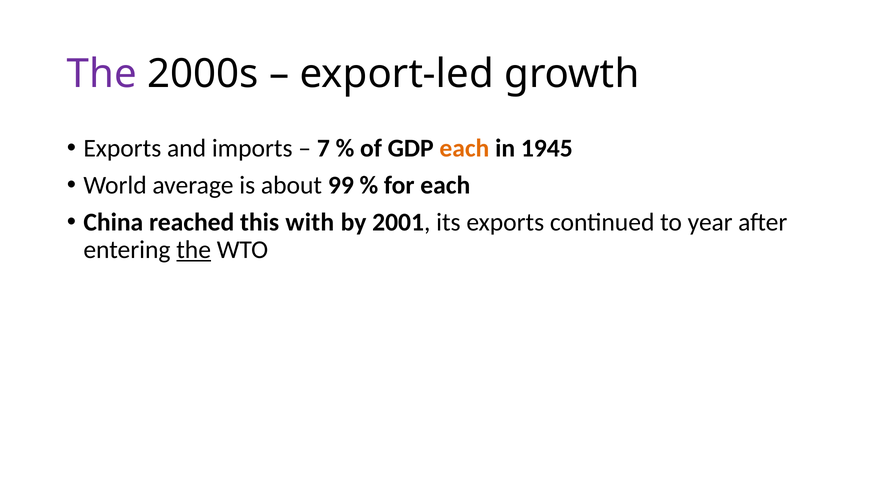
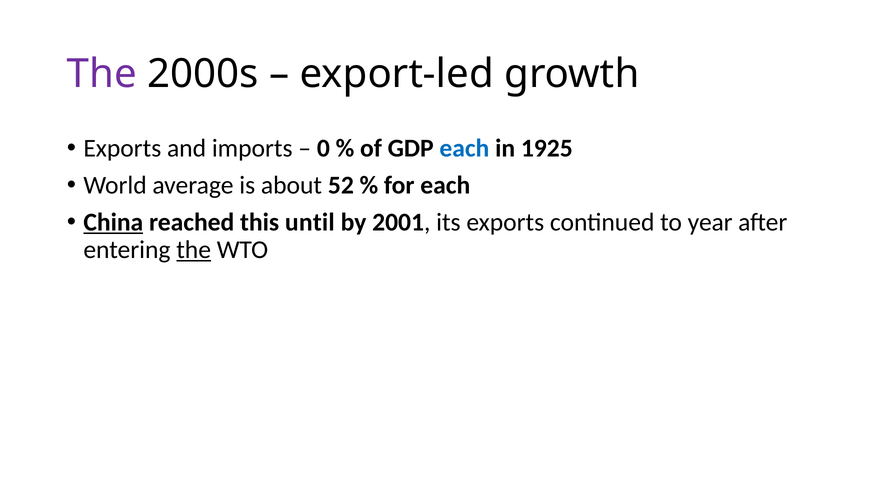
7: 7 -> 0
each at (464, 148) colour: orange -> blue
1945: 1945 -> 1925
99: 99 -> 52
China underline: none -> present
with: with -> until
